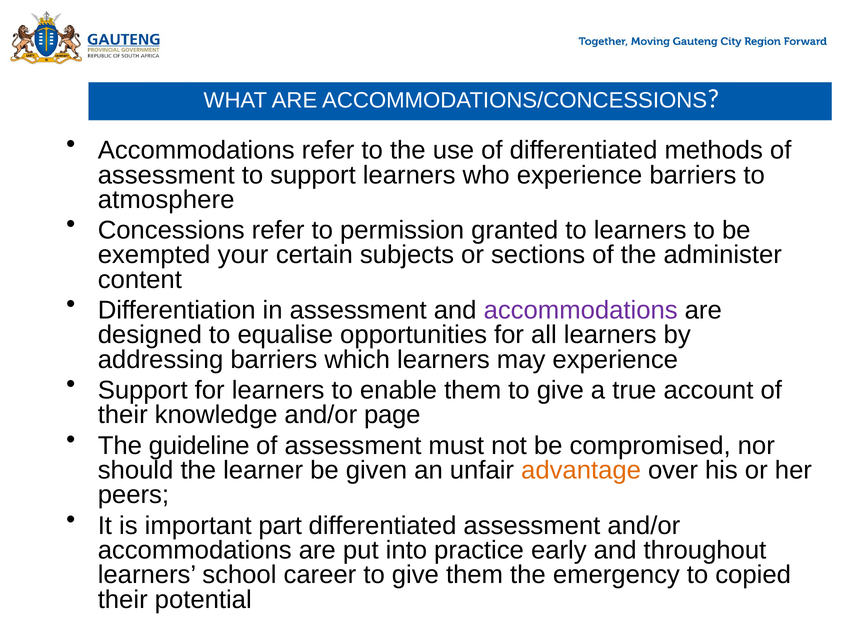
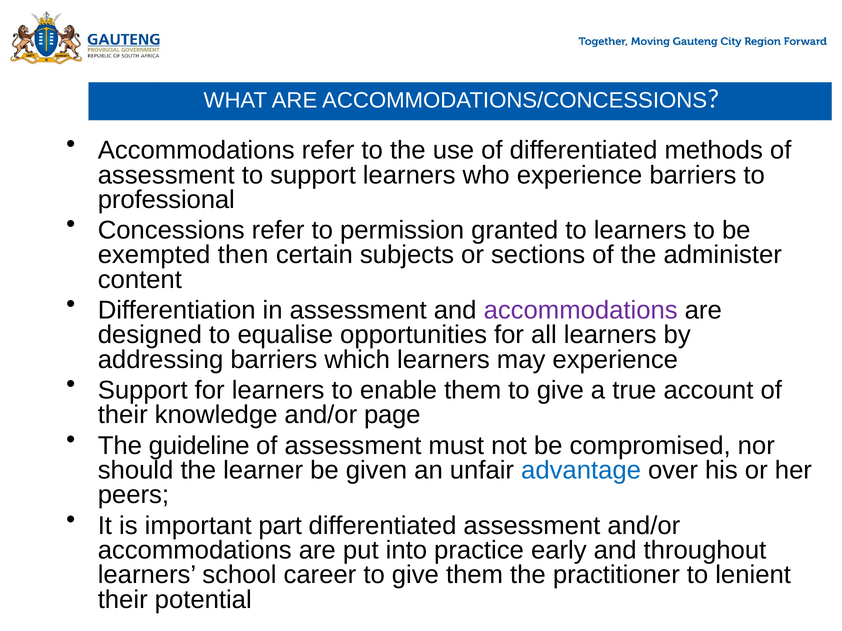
atmosphere: atmosphere -> professional
your: your -> then
advantage colour: orange -> blue
emergency: emergency -> practitioner
copied: copied -> lenient
